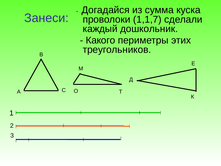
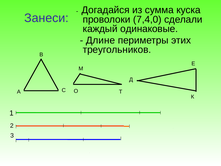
1,1,7: 1,1,7 -> 7,4,0
дошкольник: дошкольник -> одинаковые
Какого: Какого -> Длине
